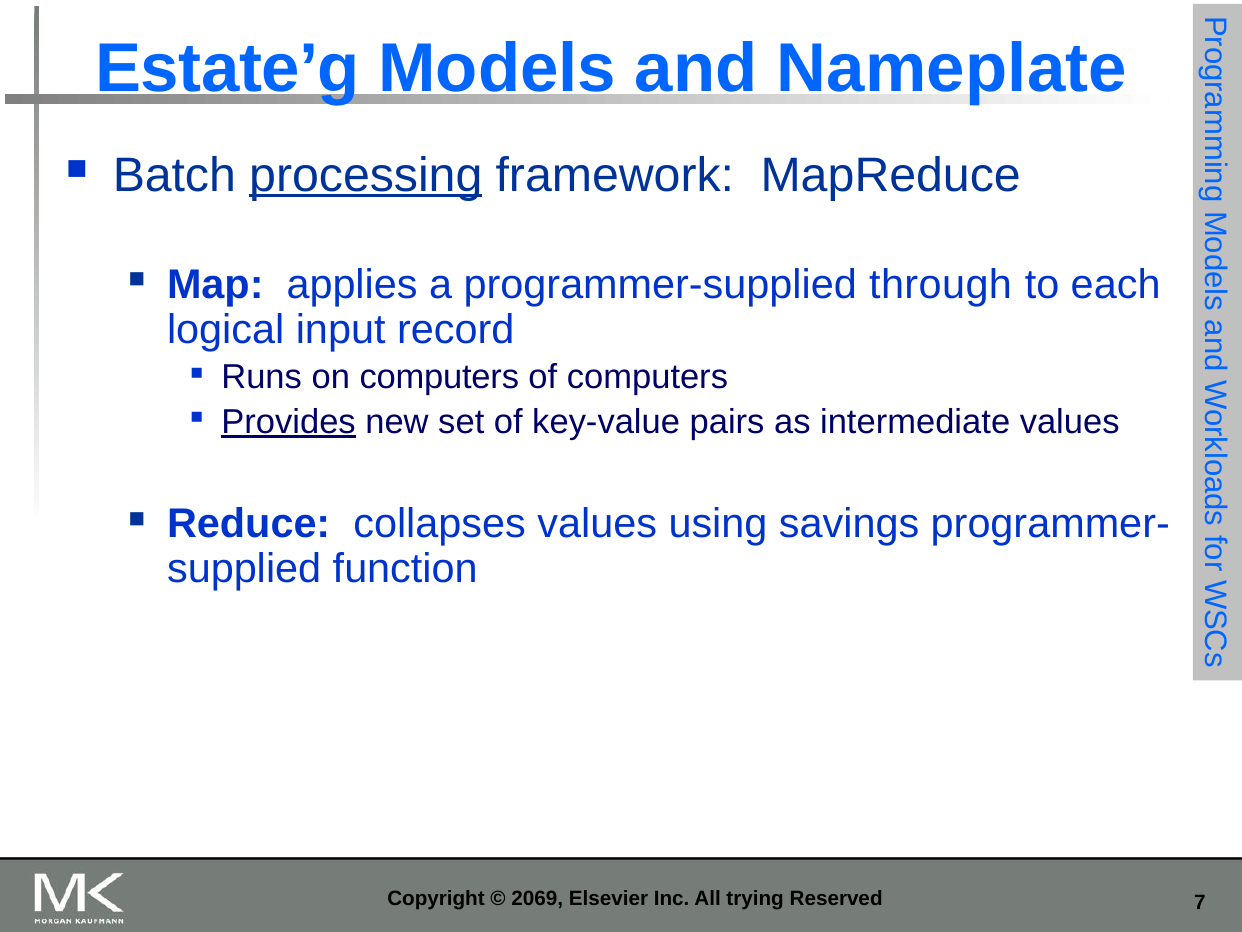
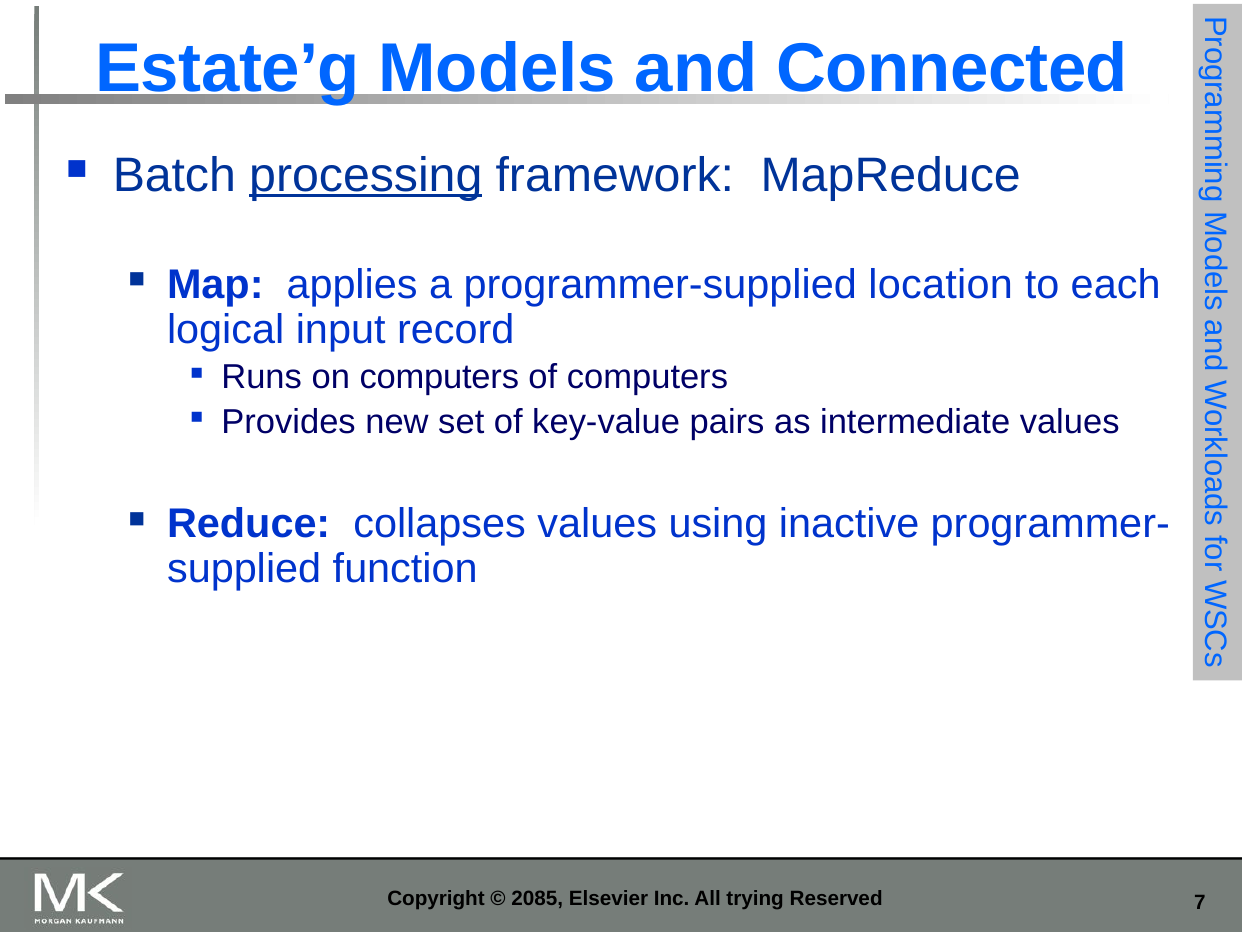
Nameplate: Nameplate -> Connected
through: through -> location
Provides underline: present -> none
savings: savings -> inactive
2069: 2069 -> 2085
